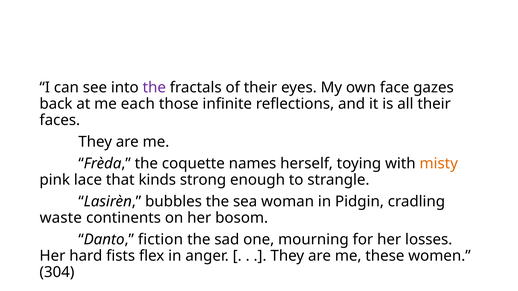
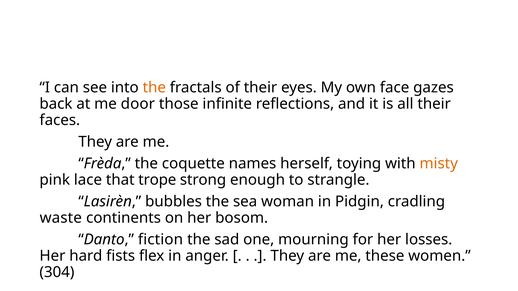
the at (154, 88) colour: purple -> orange
each: each -> door
kinds: kinds -> trope
